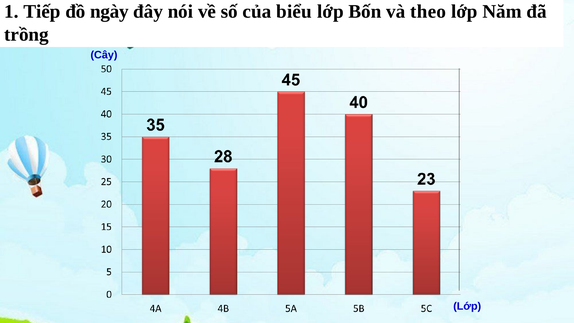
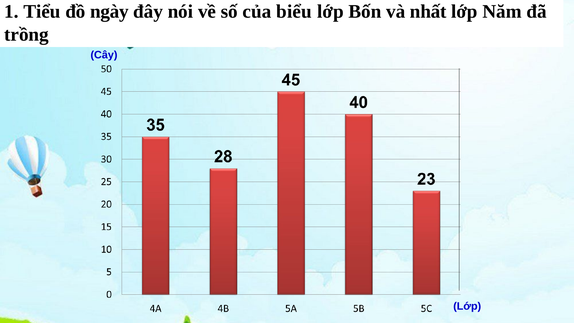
Tiếp: Tiếp -> Tiểu
theo: theo -> nhất
